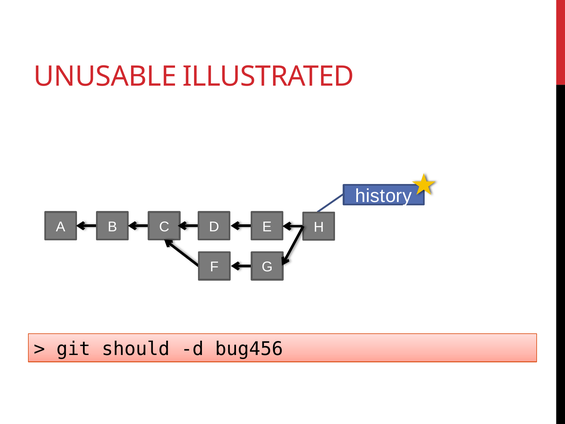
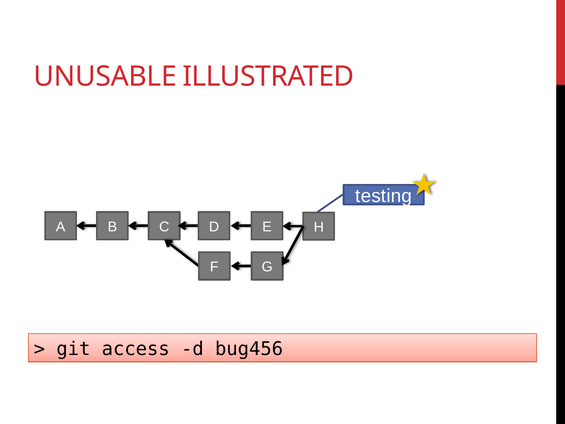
history: history -> testing
should: should -> access
